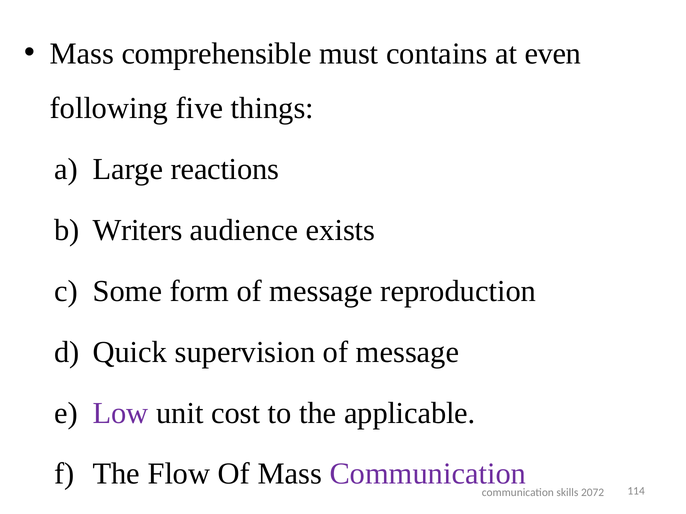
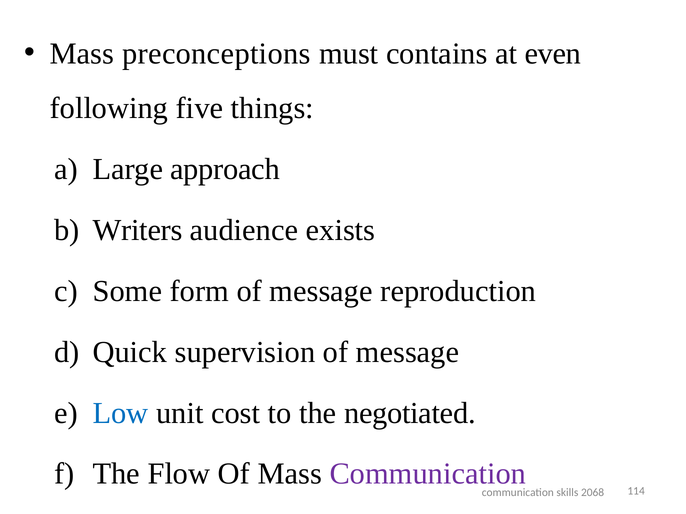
comprehensible: comprehensible -> preconceptions
reactions: reactions -> approach
Low colour: purple -> blue
applicable: applicable -> negotiated
2072: 2072 -> 2068
